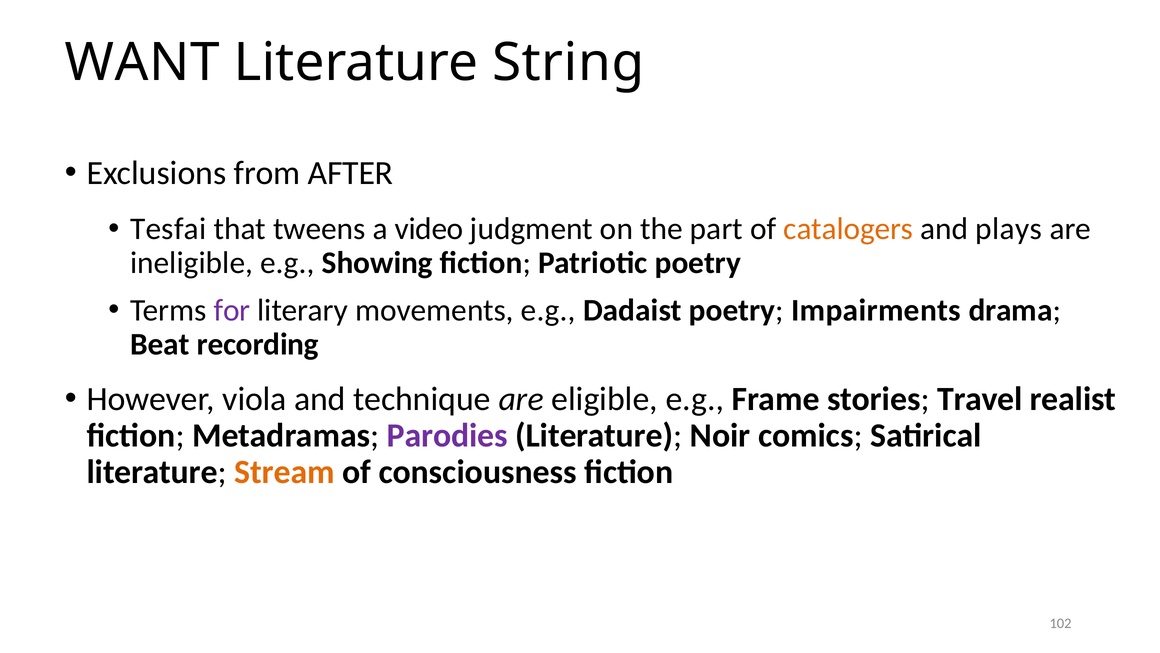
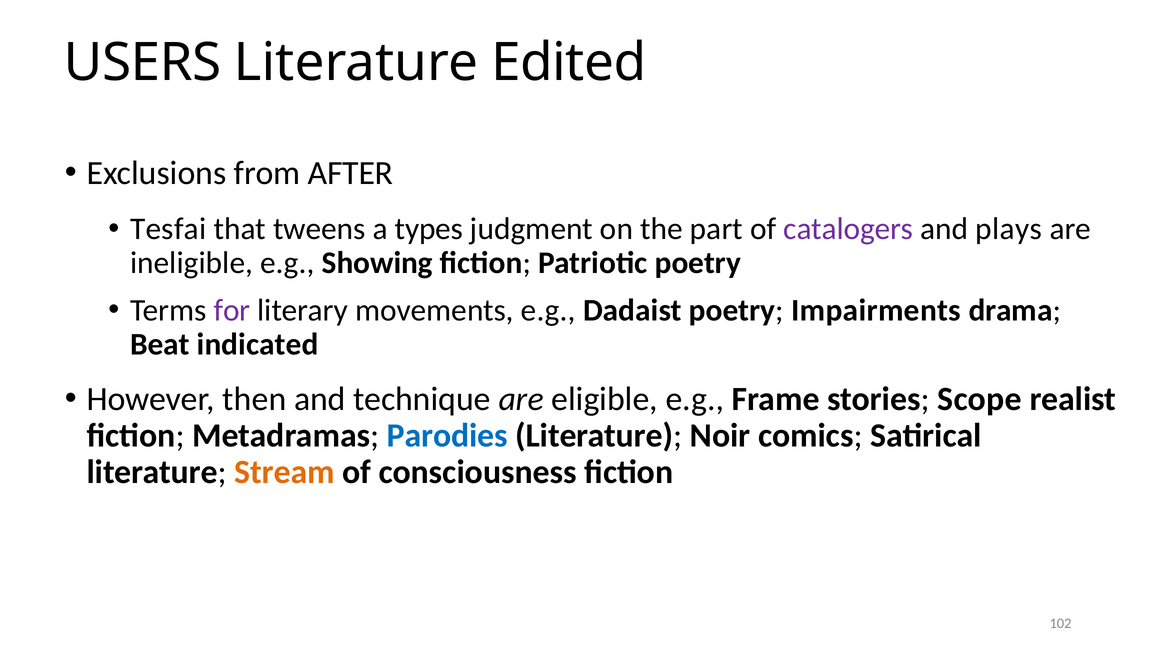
WANT: WANT -> USERS
String: String -> Edited
video: video -> types
catalogers colour: orange -> purple
recording: recording -> indicated
viola: viola -> then
Travel: Travel -> Scope
Parodies colour: purple -> blue
